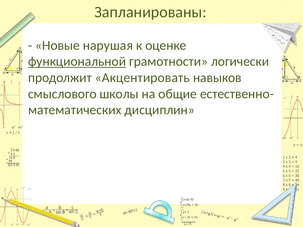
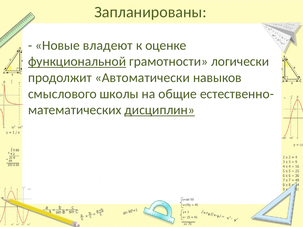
нарушая: нарушая -> владеют
Акцентировать: Акцентировать -> Автоматически
дисциплин underline: none -> present
